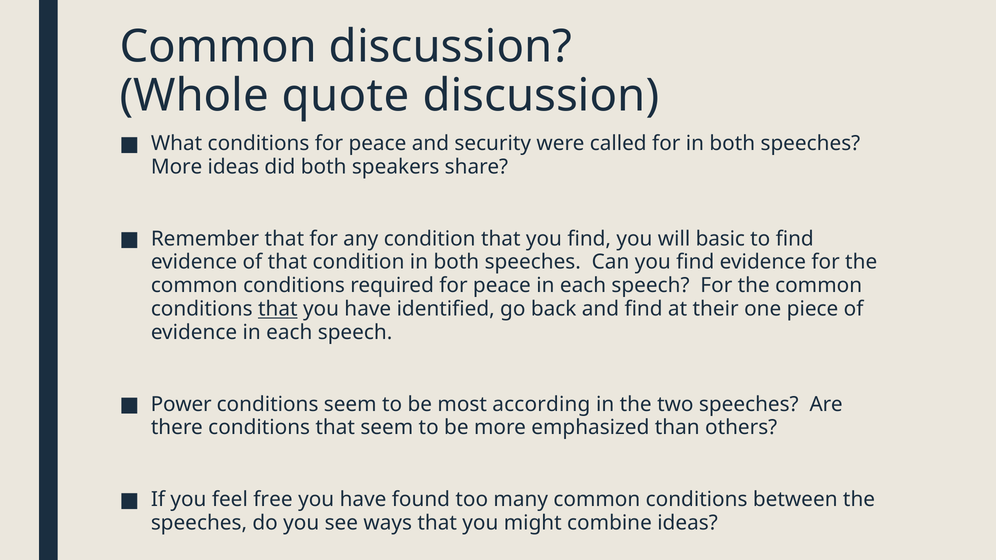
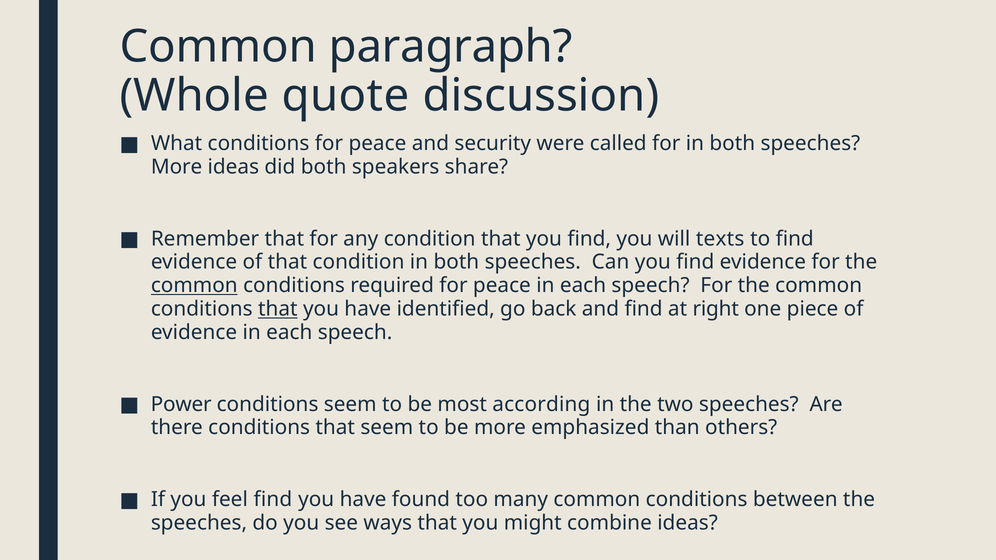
Common discussion: discussion -> paragraph
basic: basic -> texts
common at (194, 286) underline: none -> present
their: their -> right
feel free: free -> find
